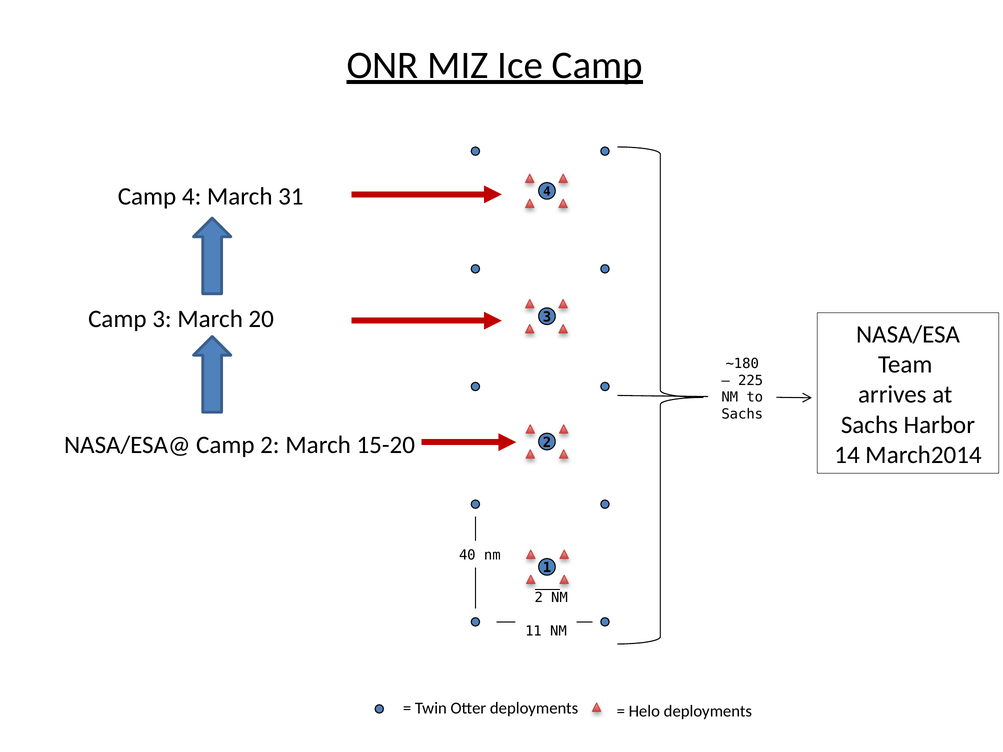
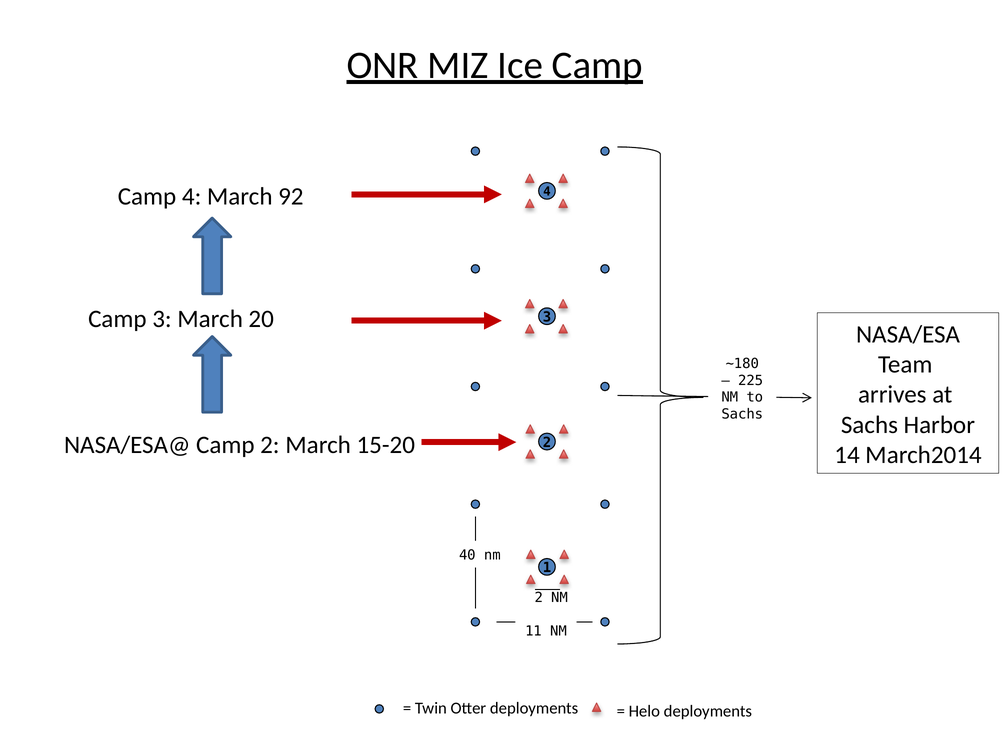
31: 31 -> 92
